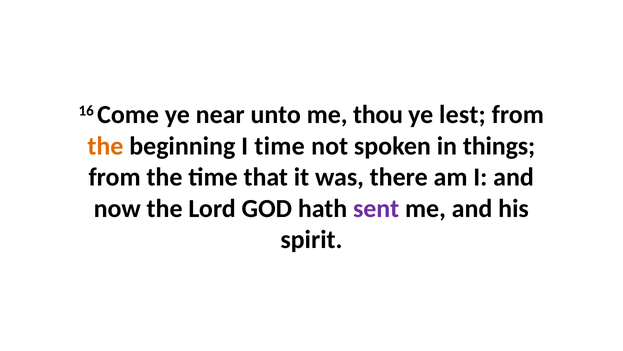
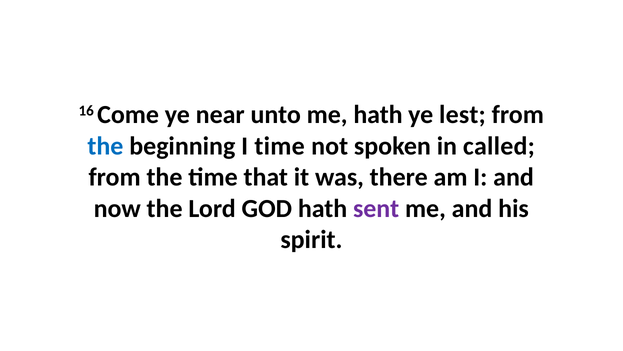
me thou: thou -> hath
the at (105, 146) colour: orange -> blue
things: things -> called
